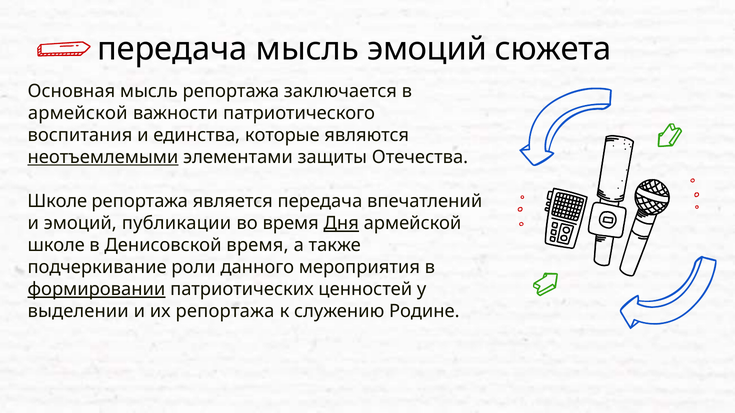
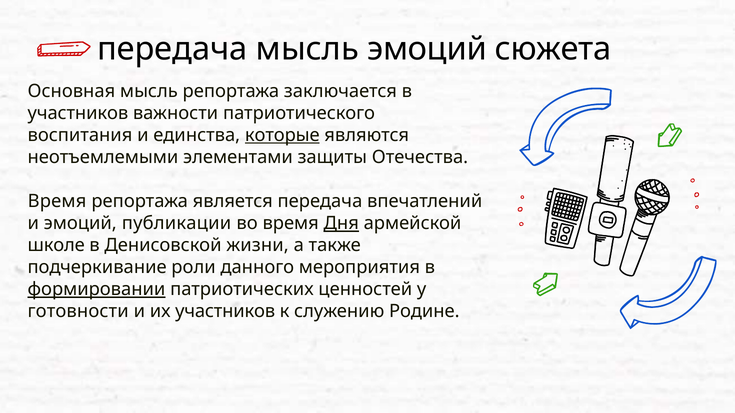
армейской at (78, 113): армейской -> участников
которые underline: none -> present
неотъемлемыми underline: present -> none
Школе at (57, 202): Школе -> Время
Денисовской время: время -> жизни
выделении: выделении -> готовности
их репортажа: репортажа -> участников
